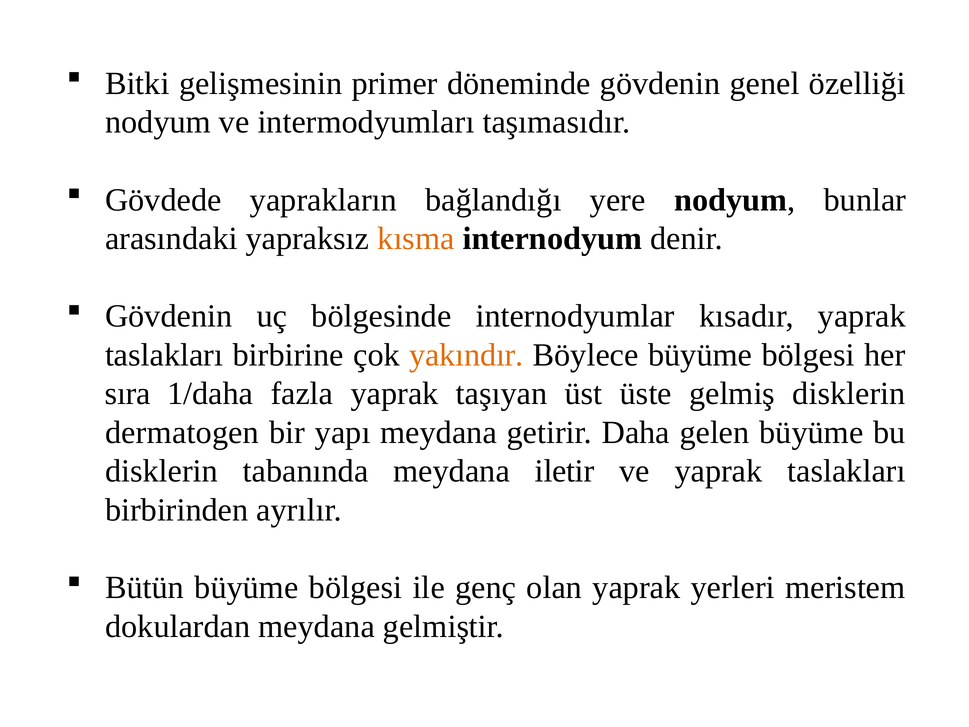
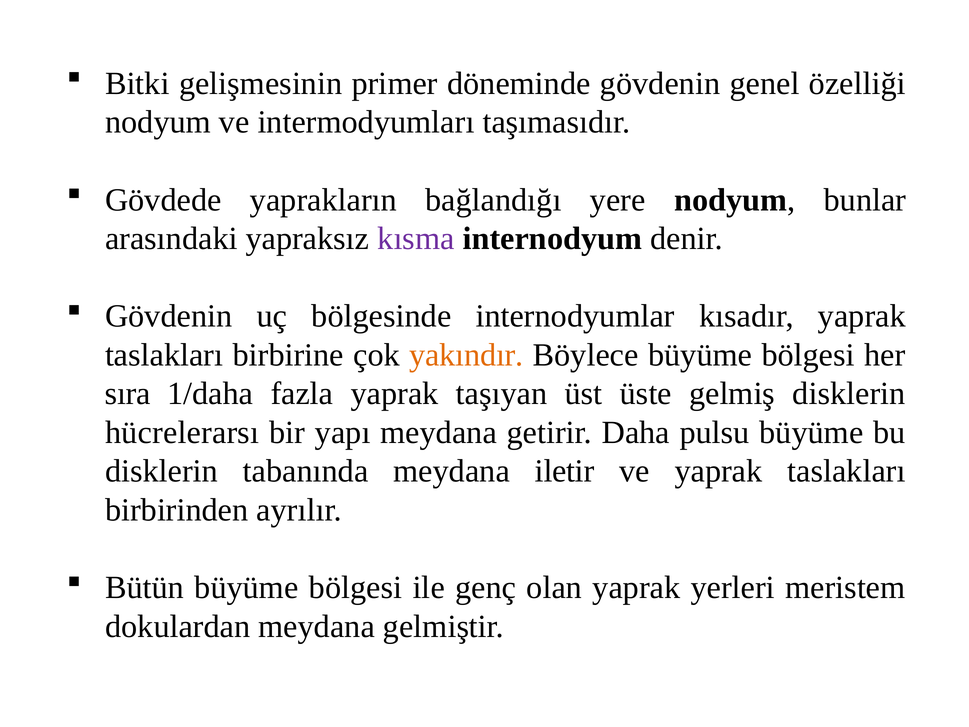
kısma colour: orange -> purple
dermatogen: dermatogen -> hücrelerarsı
gelen: gelen -> pulsu
